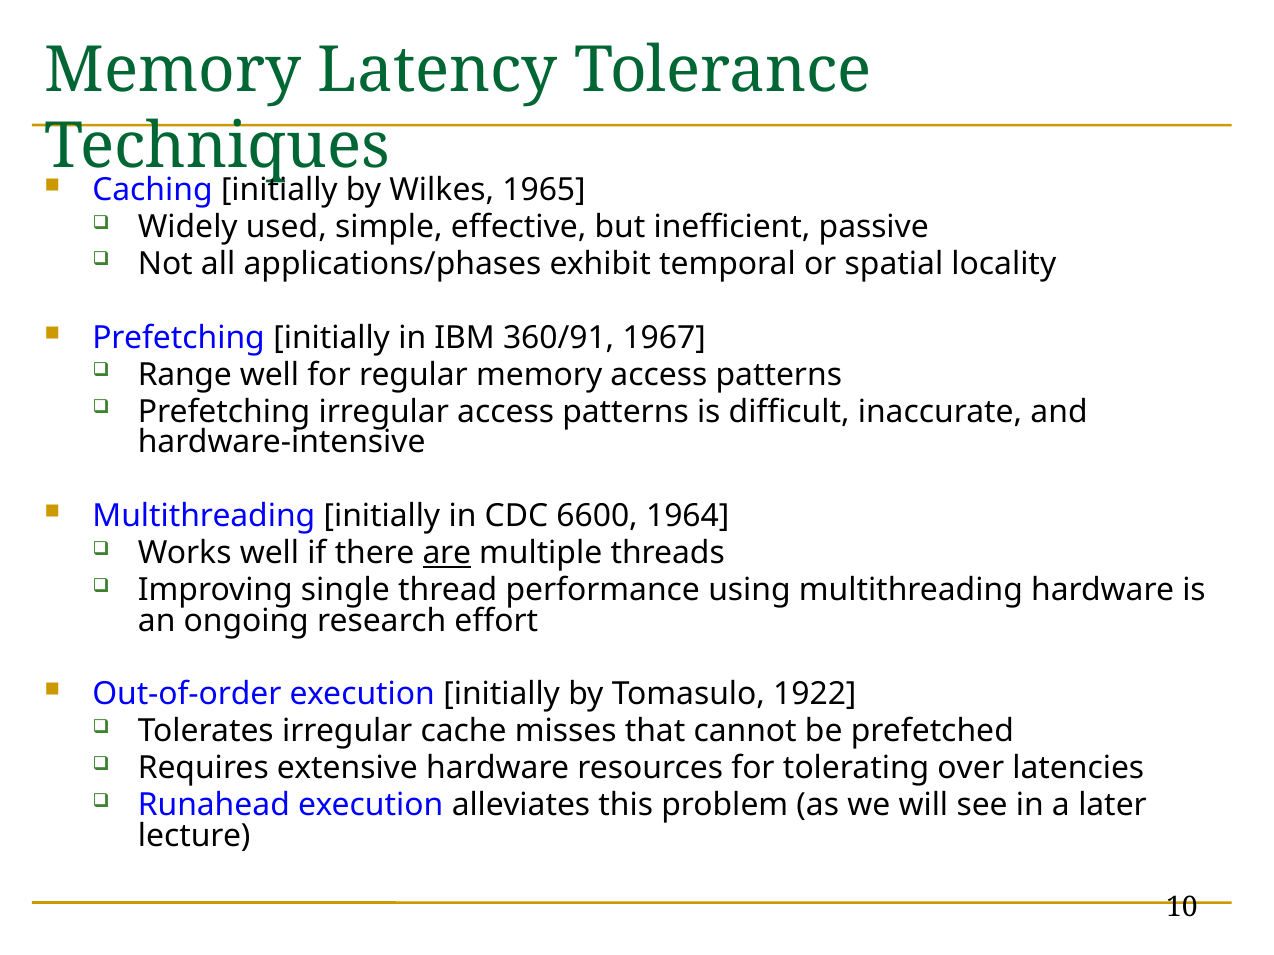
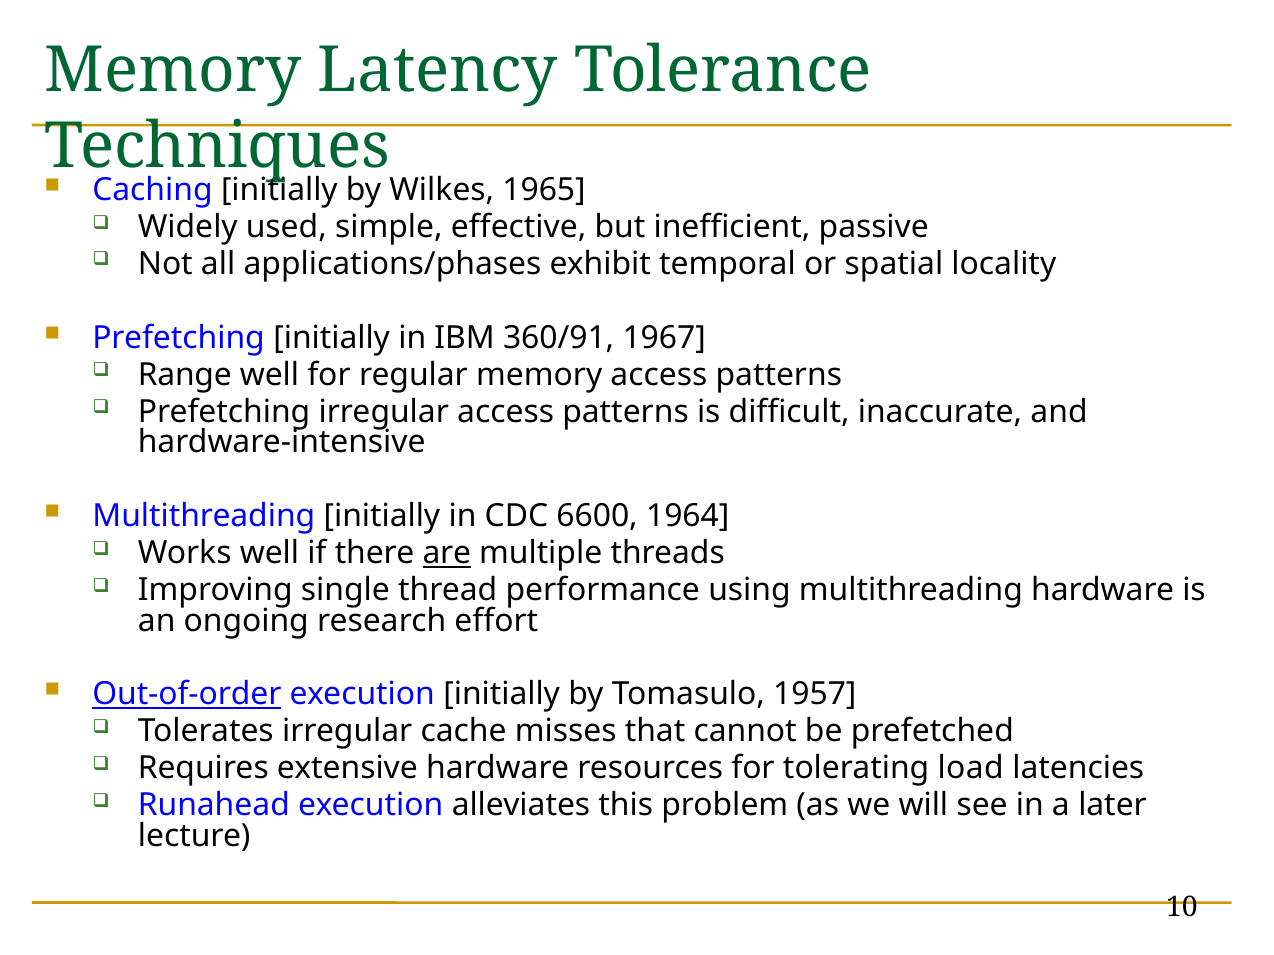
Out-of-order underline: none -> present
1922: 1922 -> 1957
over: over -> load
